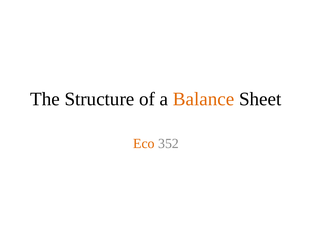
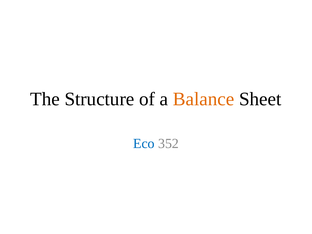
Eco colour: orange -> blue
